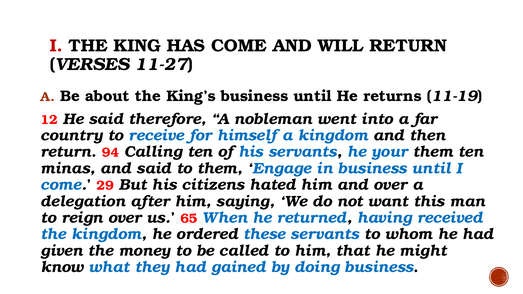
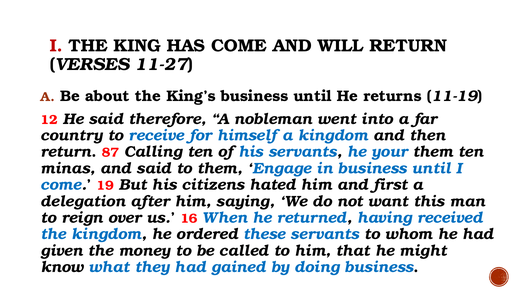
94: 94 -> 87
29: 29 -> 19
and over: over -> first
65: 65 -> 16
